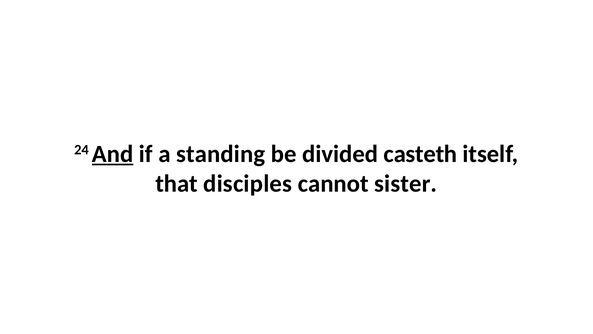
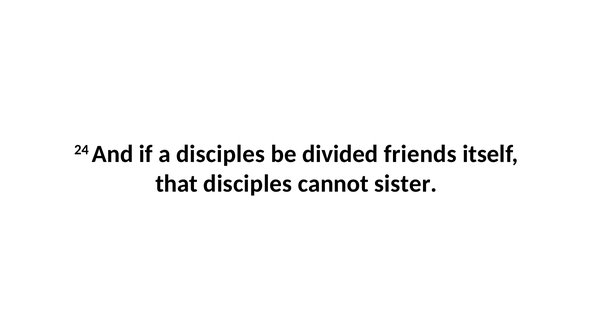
And underline: present -> none
a standing: standing -> disciples
casteth: casteth -> friends
